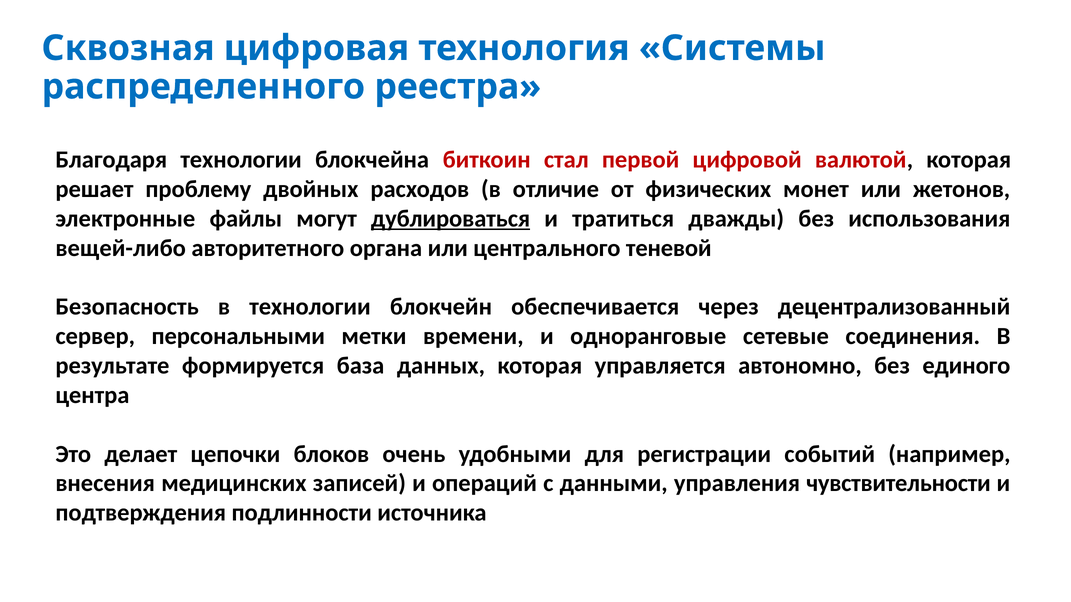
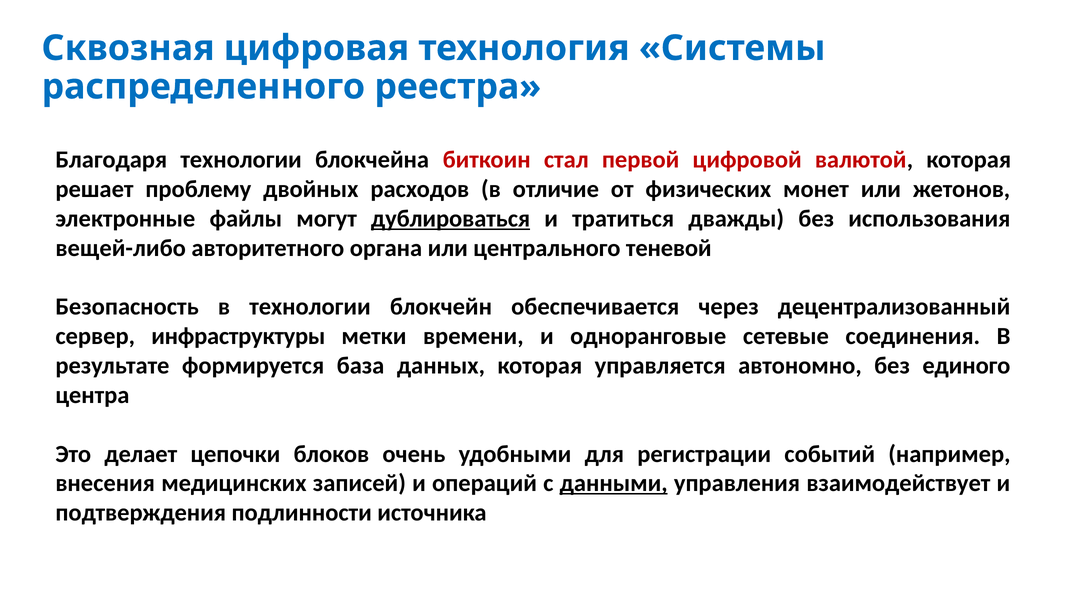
персональными: персональными -> инфраструктуры
данными underline: none -> present
чувствительности: чувствительности -> взаимодействует
